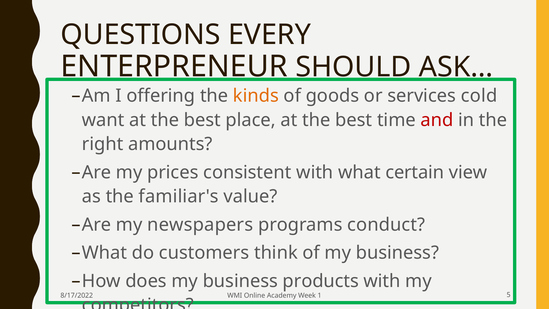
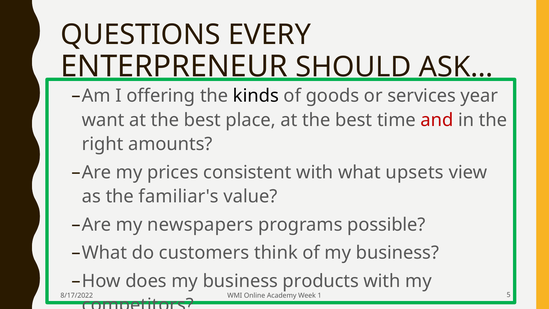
kinds colour: orange -> black
cold: cold -> year
certain: certain -> upsets
conduct: conduct -> possible
